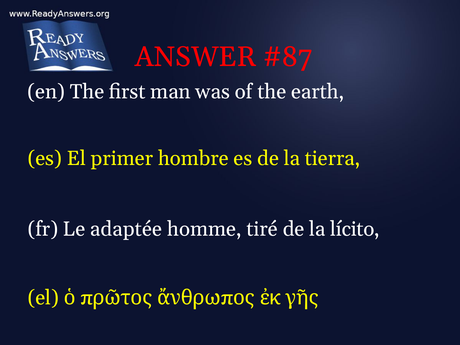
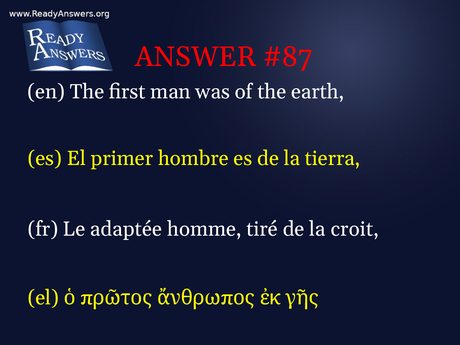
lícito: lícito -> croit
